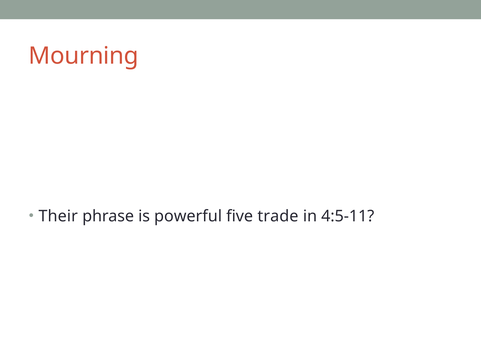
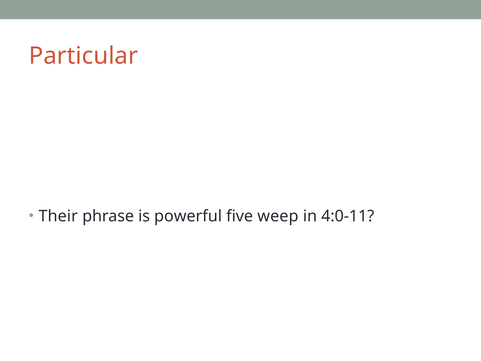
Mourning: Mourning -> Particular
trade: trade -> weep
4:5-11: 4:5-11 -> 4:0-11
